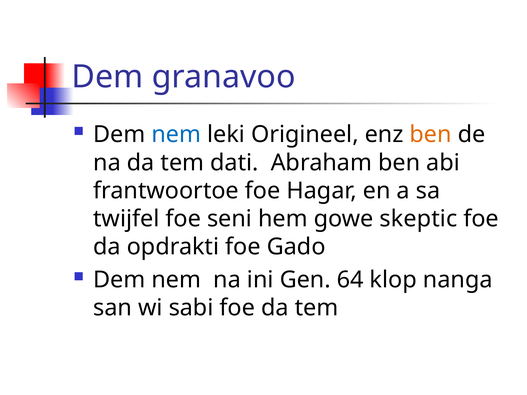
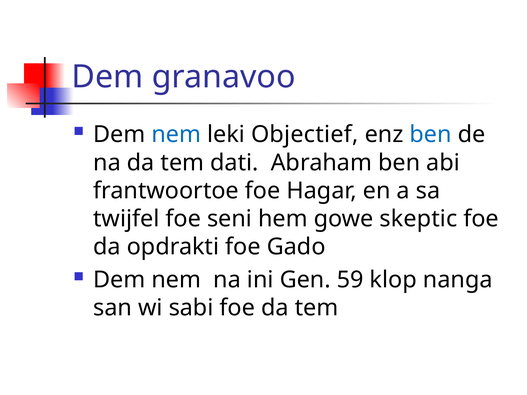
Origineel: Origineel -> Objectief
ben at (431, 135) colour: orange -> blue
64: 64 -> 59
